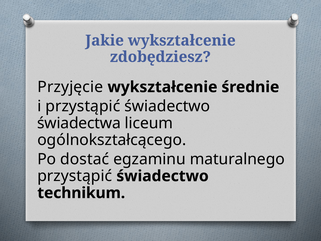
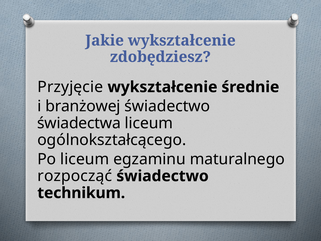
i przystąpić: przystąpić -> branżowej
Po dostać: dostać -> liceum
przystąpić at (75, 176): przystąpić -> rozpocząć
